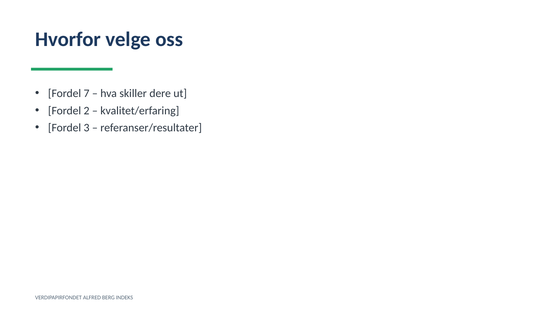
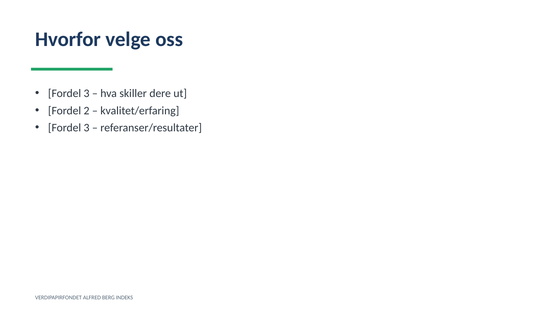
7 at (87, 93): 7 -> 3
